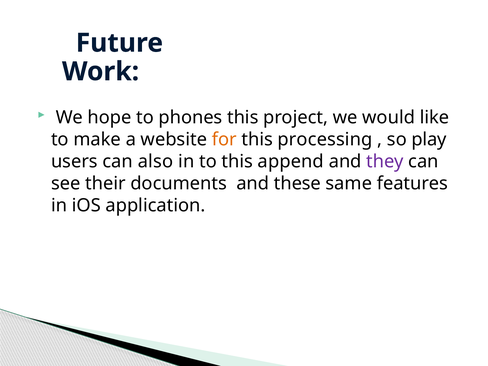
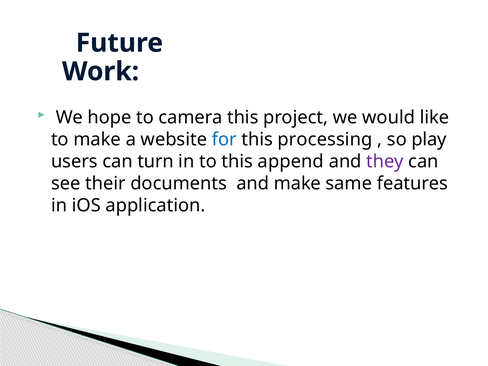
phones: phones -> camera
for colour: orange -> blue
also: also -> turn
and these: these -> make
